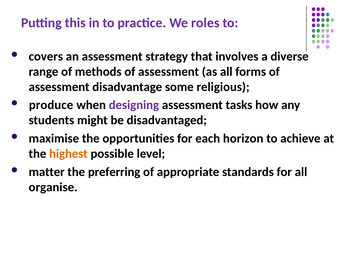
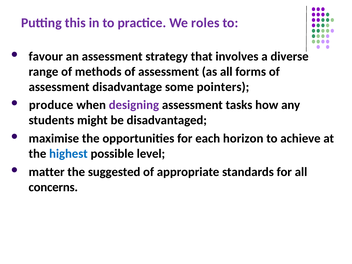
covers: covers -> favour
religious: religious -> pointers
highest colour: orange -> blue
preferring: preferring -> suggested
organise: organise -> concerns
